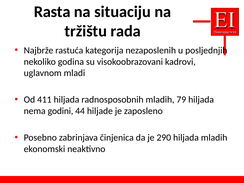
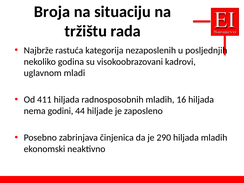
Rasta: Rasta -> Broja
79: 79 -> 16
